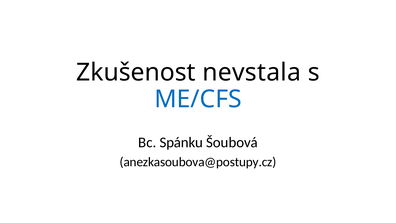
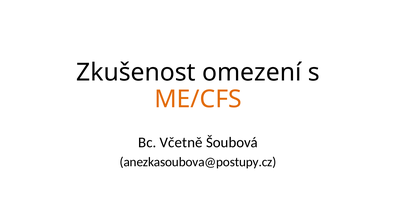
nevstala: nevstala -> omezení
ME/CFS colour: blue -> orange
Spánku: Spánku -> Včetně
